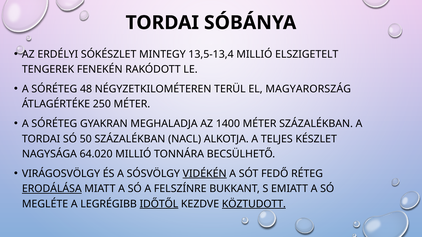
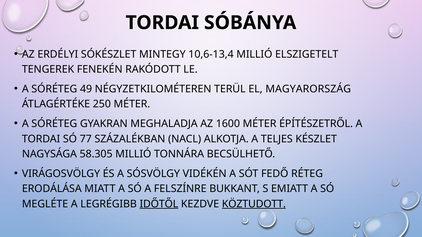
13,5-13,4: 13,5-13,4 -> 10,6-13,4
48: 48 -> 49
1400: 1400 -> 1600
MÉTER SZÁZALÉKBAN: SZÁZALÉKBAN -> ÉPÍTÉSZETRŐL
50: 50 -> 77
64.020: 64.020 -> 58.305
VIDÉKÉN underline: present -> none
ERODÁLÁSA underline: present -> none
